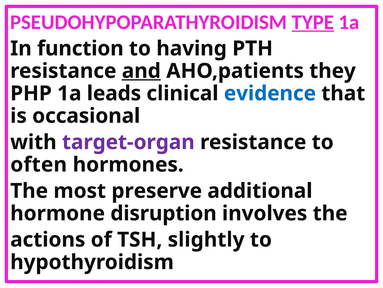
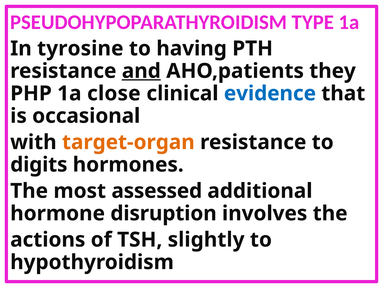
TYPE underline: present -> none
function: function -> tyrosine
leads: leads -> close
target-organ colour: purple -> orange
often: often -> digits
preserve: preserve -> assessed
